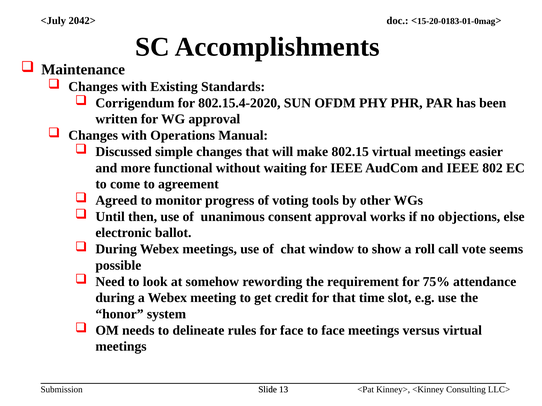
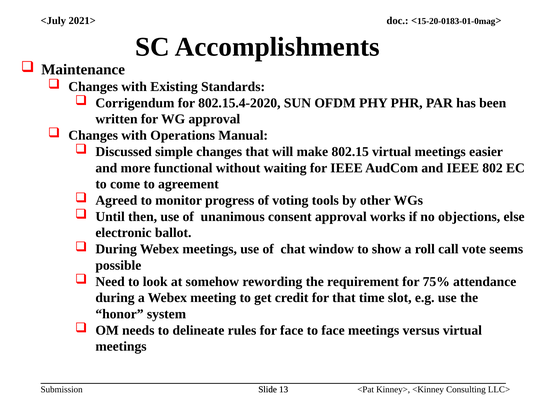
2042>: 2042> -> 2021>
